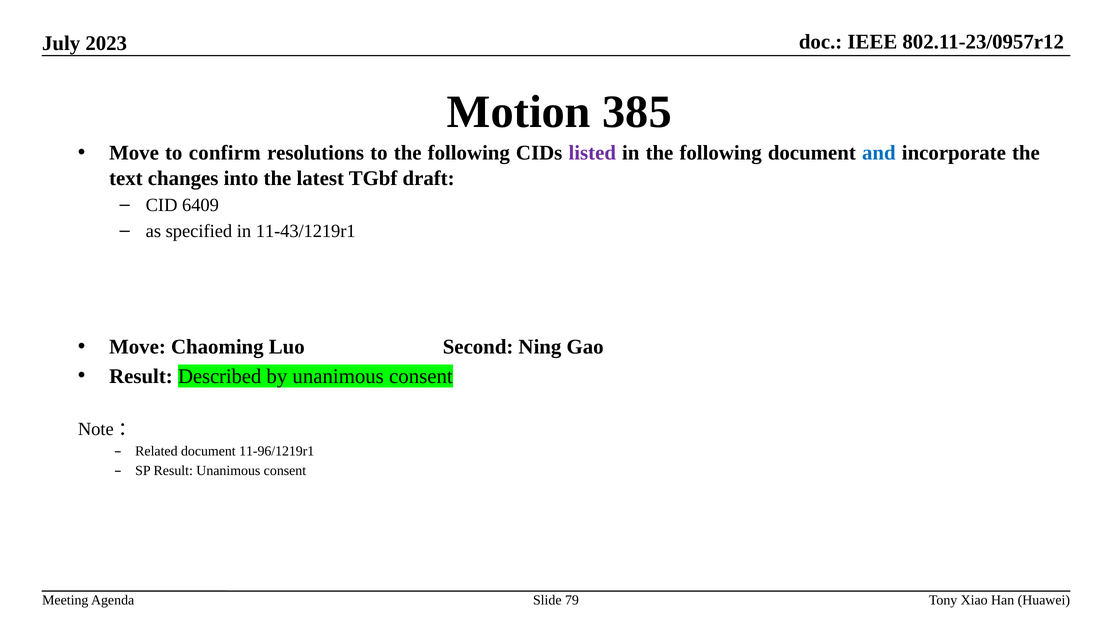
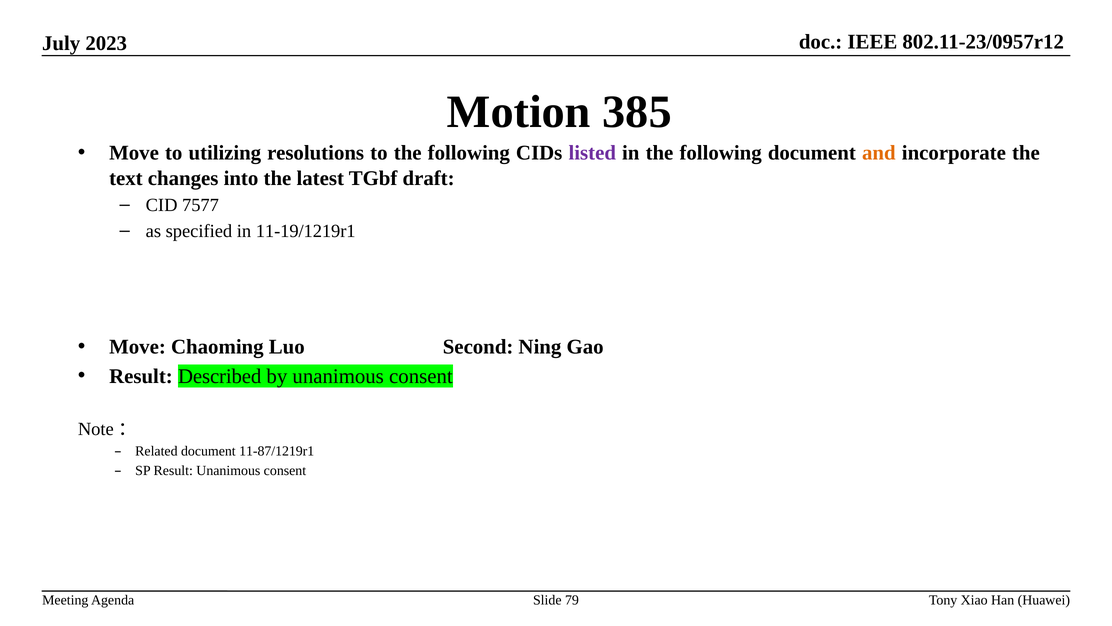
confirm: confirm -> utilizing
and colour: blue -> orange
6409: 6409 -> 7577
11-43/1219r1: 11-43/1219r1 -> 11-19/1219r1
11-96/1219r1: 11-96/1219r1 -> 11-87/1219r1
